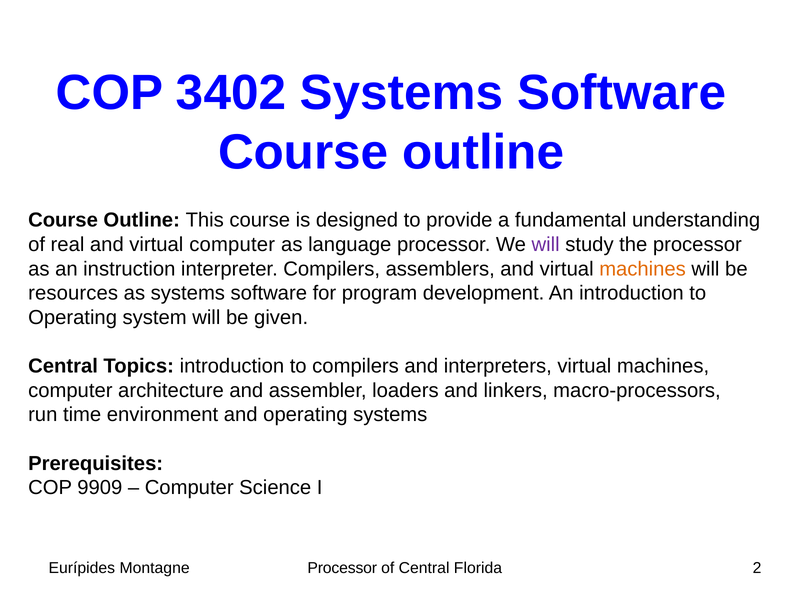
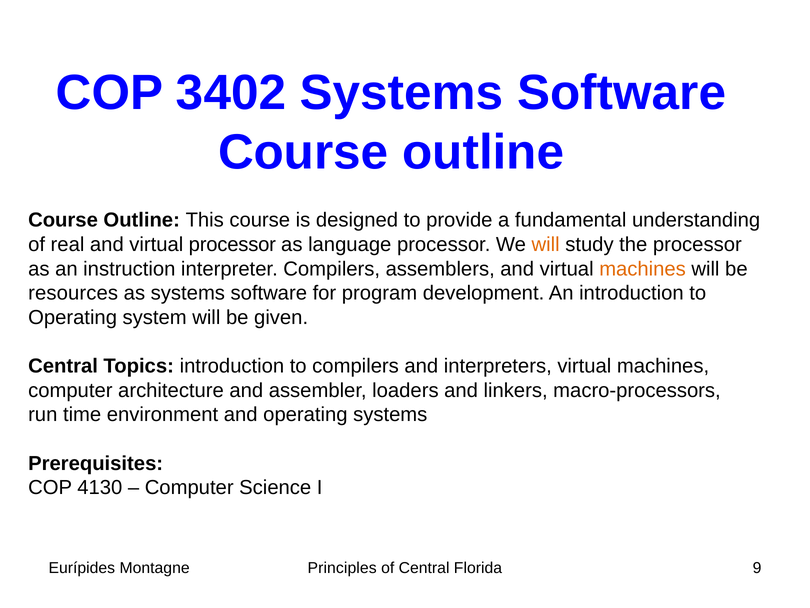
virtual computer: computer -> processor
will at (546, 244) colour: purple -> orange
9909: 9909 -> 4130
Montagne Processor: Processor -> Principles
2: 2 -> 9
